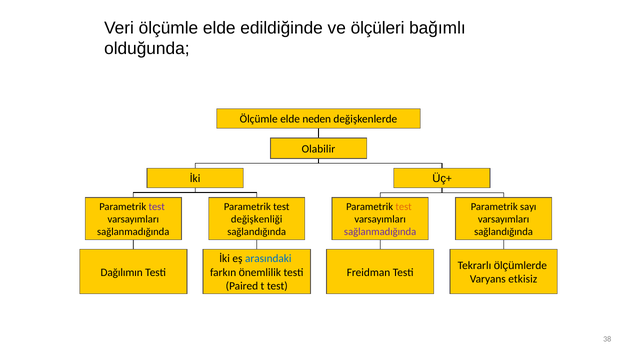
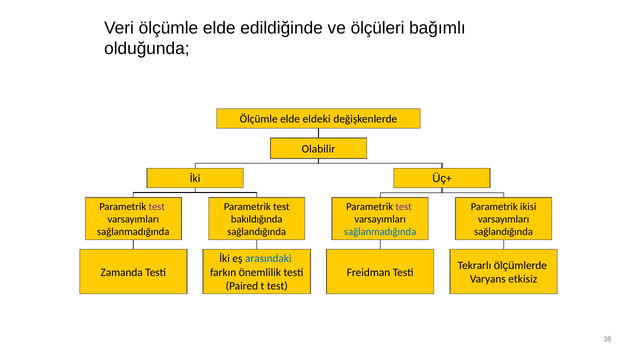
neden: neden -> eldeki
test at (404, 207) colour: orange -> purple
sayı: sayı -> ikisi
değişkenliği: değişkenliği -> bakıldığında
sağlanmadığında at (380, 232) colour: purple -> blue
Dağılımın: Dağılımın -> Zamanda
